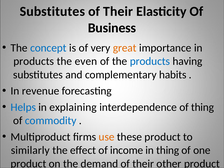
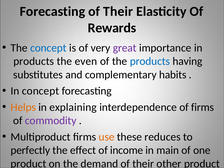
Substitutes at (52, 11): Substitutes -> Forecasting
Business: Business -> Rewards
great colour: orange -> purple
In revenue: revenue -> concept
Helps colour: blue -> orange
of thing: thing -> firms
commodity colour: blue -> purple
these product: product -> reduces
similarly: similarly -> perfectly
in thing: thing -> main
